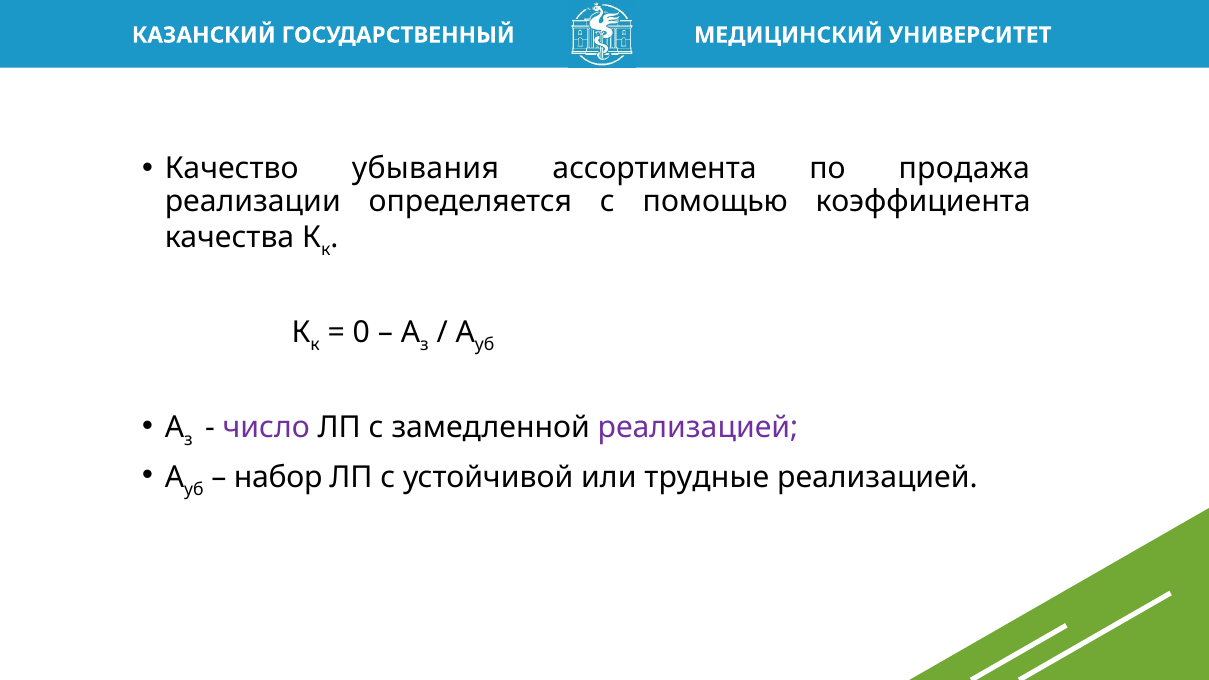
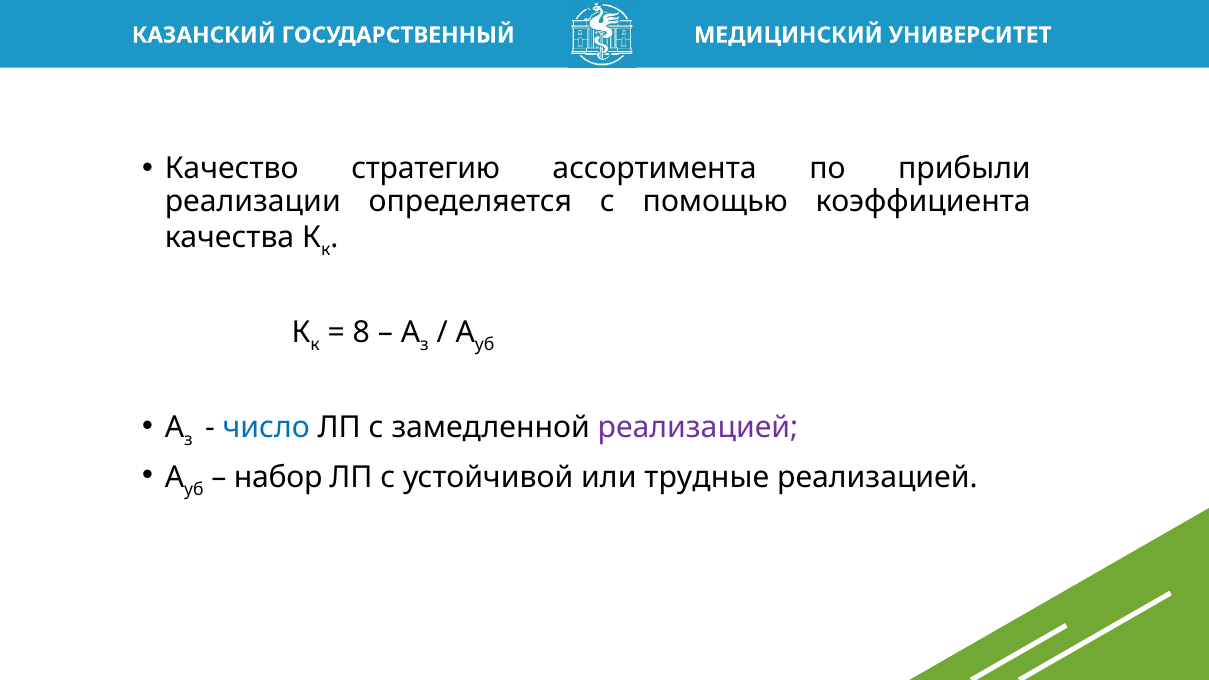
убывания: убывания -> стратегию
продажа: продажа -> прибыли
0: 0 -> 8
число colour: purple -> blue
